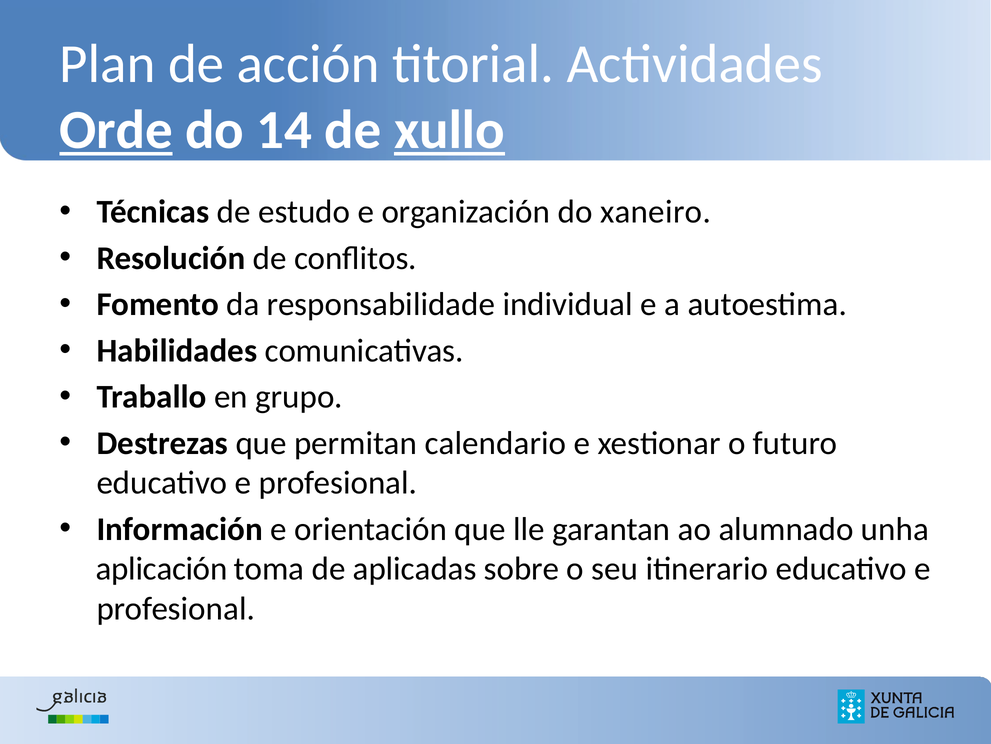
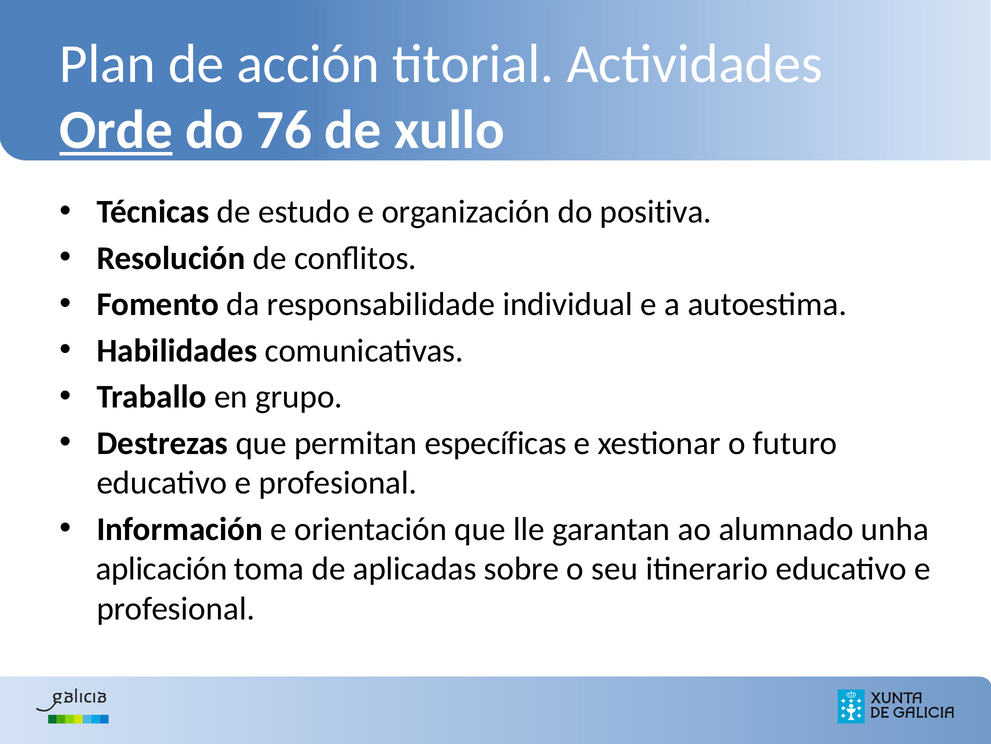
14: 14 -> 76
xullo underline: present -> none
xaneiro: xaneiro -> positiva
calendario: calendario -> específicas
